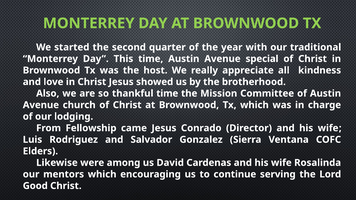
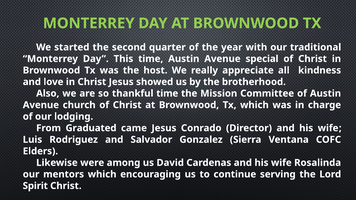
Fellowship: Fellowship -> Graduated
Good: Good -> Spirit
